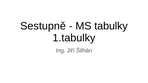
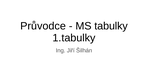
Sestupně: Sestupně -> Průvodce
